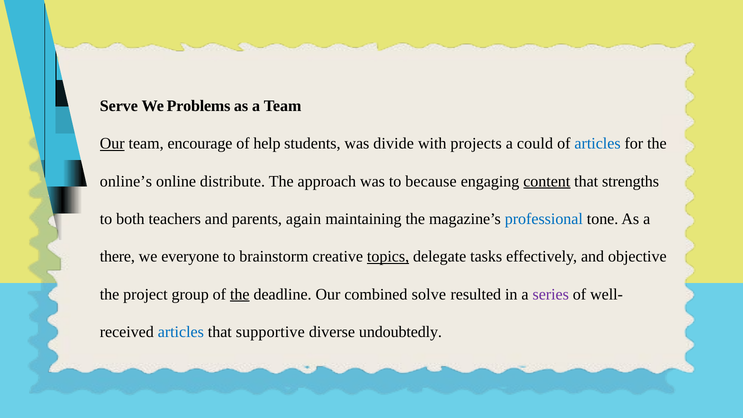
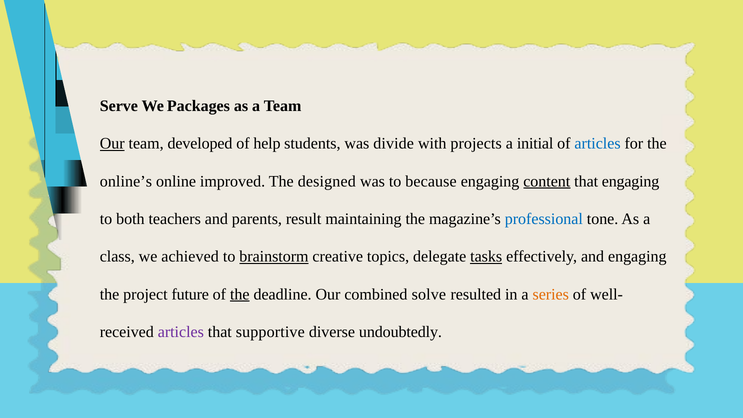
Problems: Problems -> Packages
encourage: encourage -> developed
could: could -> initial
distribute: distribute -> improved
approach: approach -> designed
that strengths: strengths -> engaging
again: again -> result
there: there -> class
everyone: everyone -> achieved
brainstorm underline: none -> present
topics underline: present -> none
tasks underline: none -> present
and objective: objective -> engaging
group: group -> future
series colour: purple -> orange
articles at (181, 332) colour: blue -> purple
